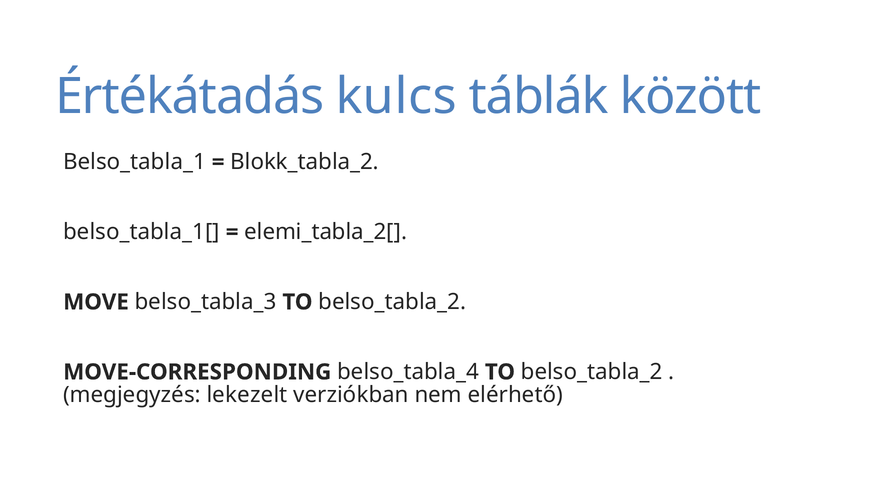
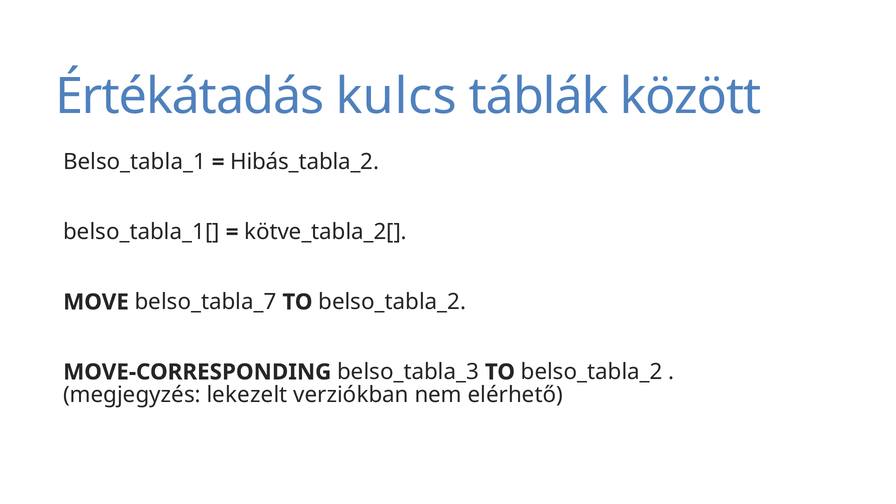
Blokk_tabla_2: Blokk_tabla_2 -> Hibás_tabla_2
elemi_tabla_2[: elemi_tabla_2[ -> kötve_tabla_2[
belso_tabla_3: belso_tabla_3 -> belso_tabla_7
belso_tabla_4: belso_tabla_4 -> belso_tabla_3
